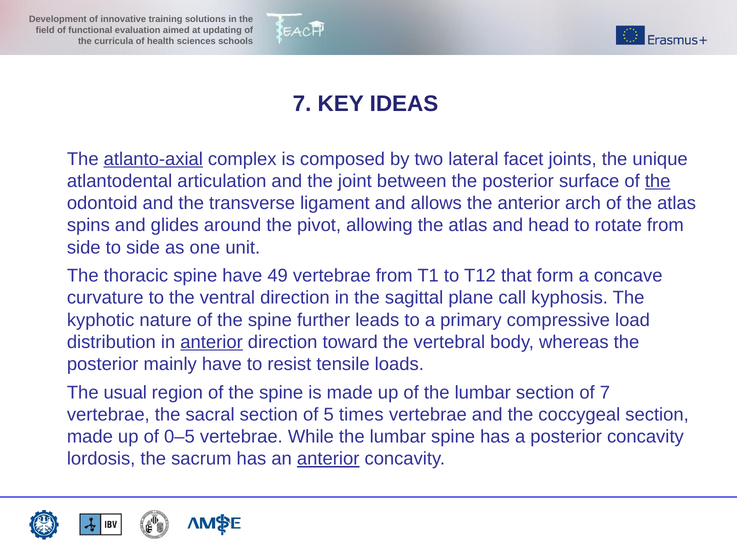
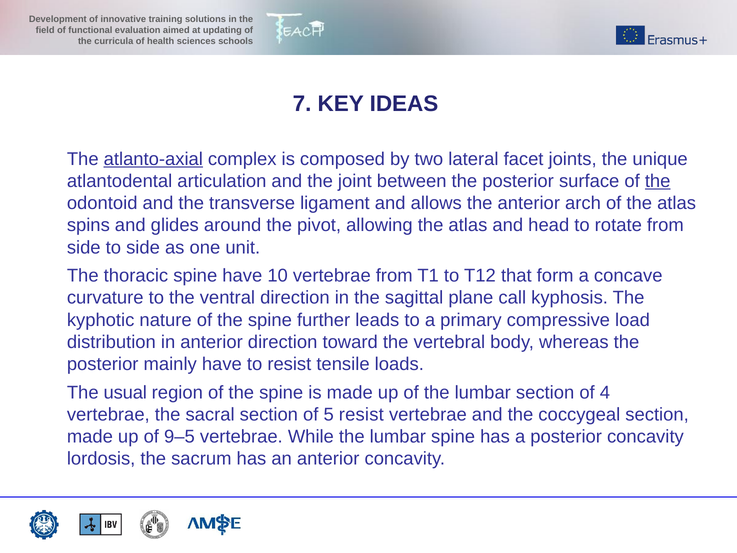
49: 49 -> 10
anterior at (212, 342) underline: present -> none
of 7: 7 -> 4
5 times: times -> resist
0–5: 0–5 -> 9–5
anterior at (328, 459) underline: present -> none
